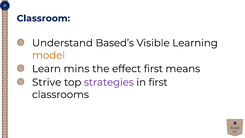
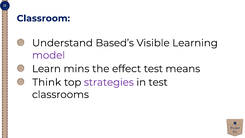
model colour: orange -> purple
effect first: first -> test
Strive: Strive -> Think
in first: first -> test
